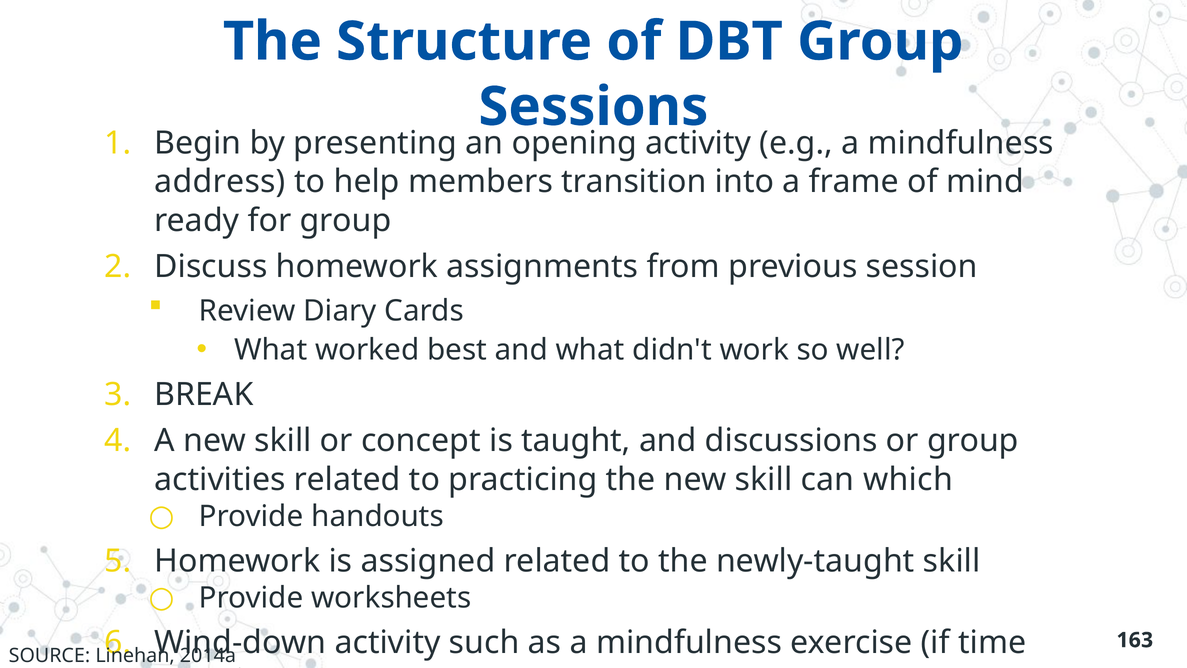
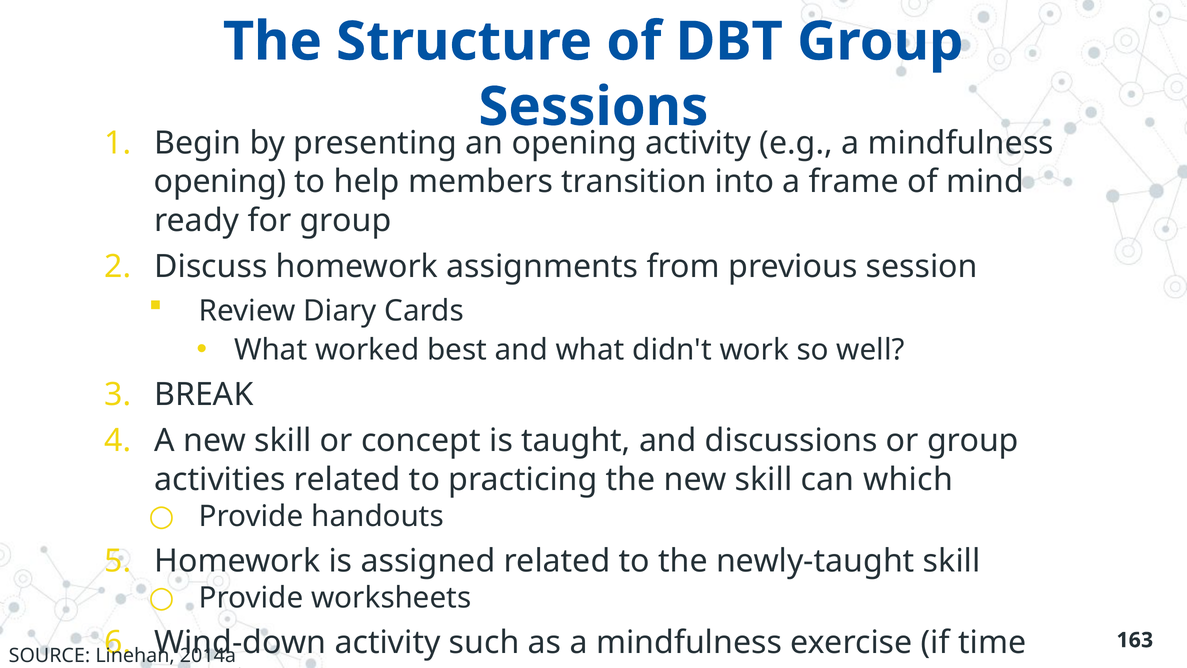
address at (220, 182): address -> opening
